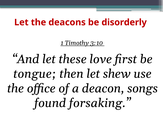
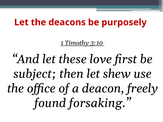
disorderly: disorderly -> purposely
tongue: tongue -> subject
songs: songs -> freely
